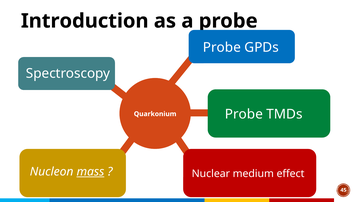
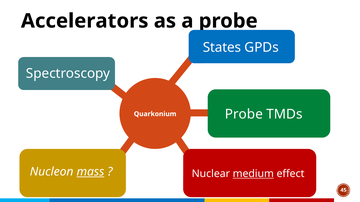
Introduction: Introduction -> Accelerators
Probe at (222, 48): Probe -> States
medium underline: none -> present
